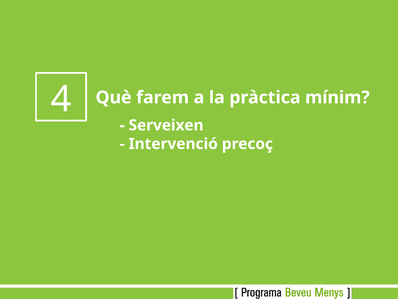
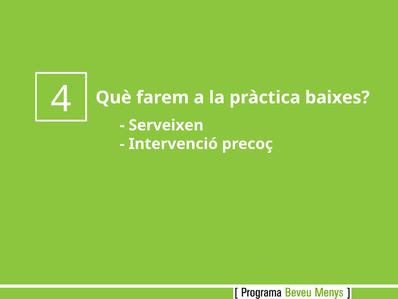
mínim: mínim -> baixes
